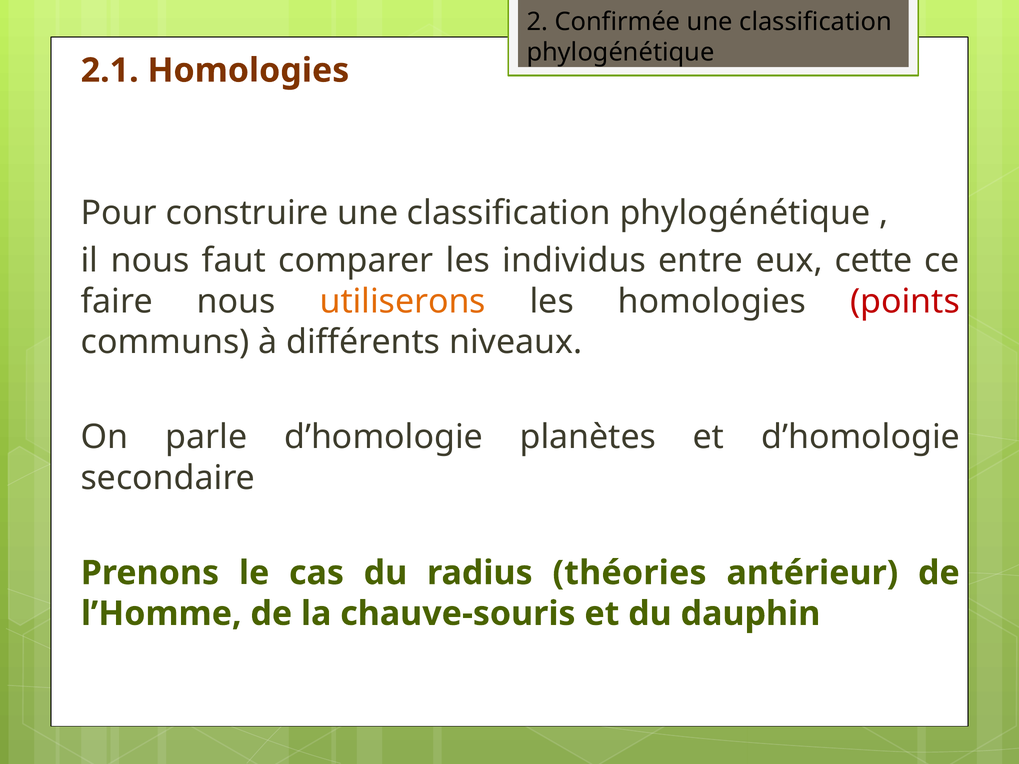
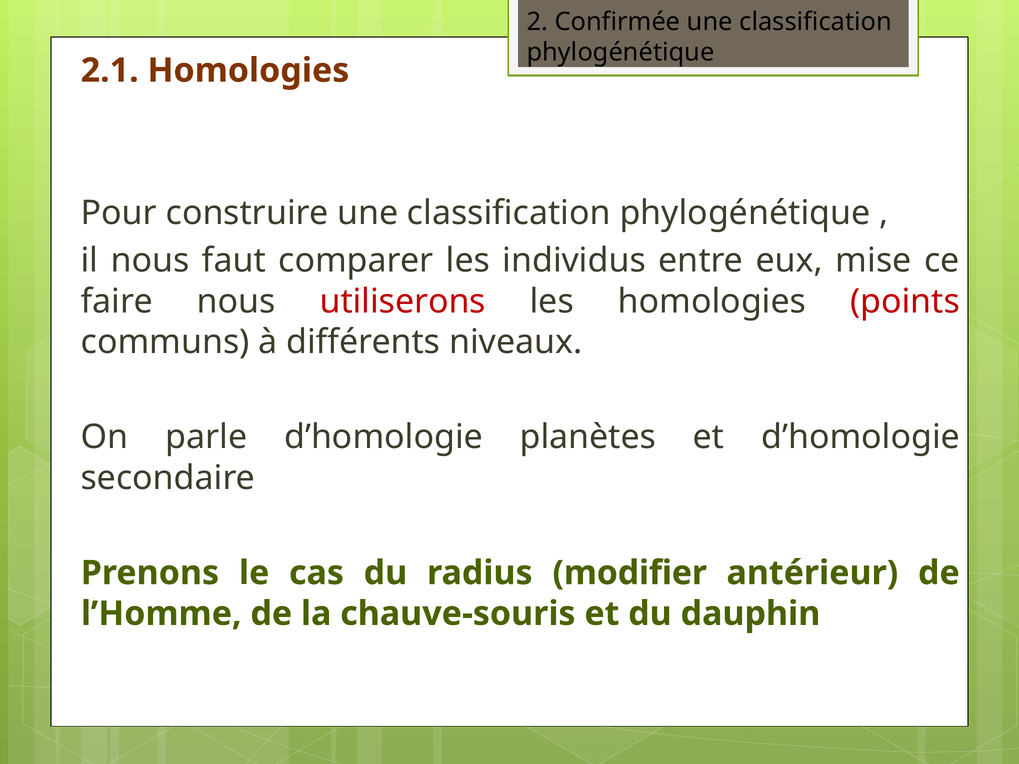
cette: cette -> mise
utiliserons colour: orange -> red
théories: théories -> modifier
